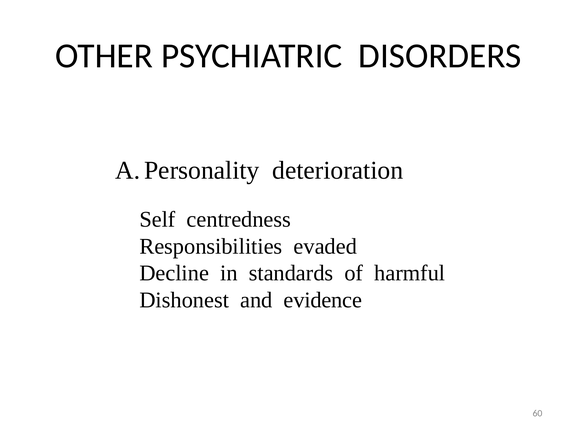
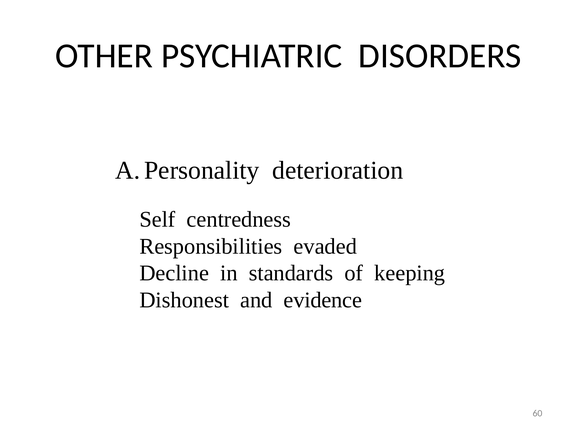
harmful: harmful -> keeping
